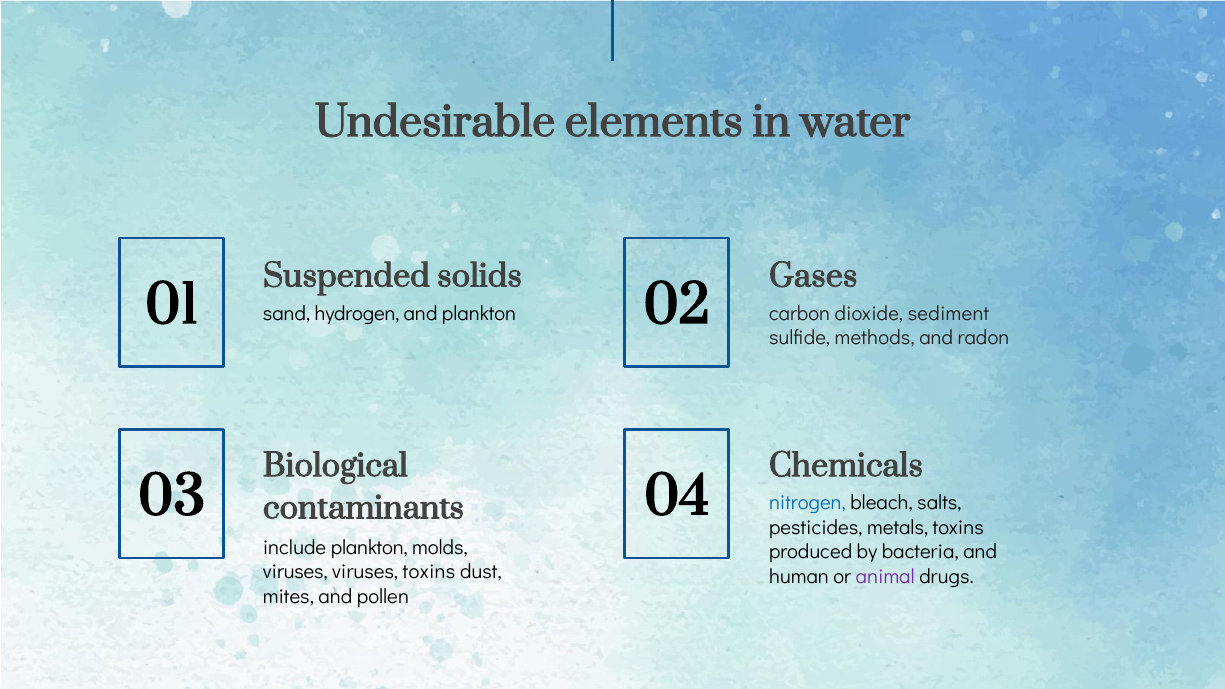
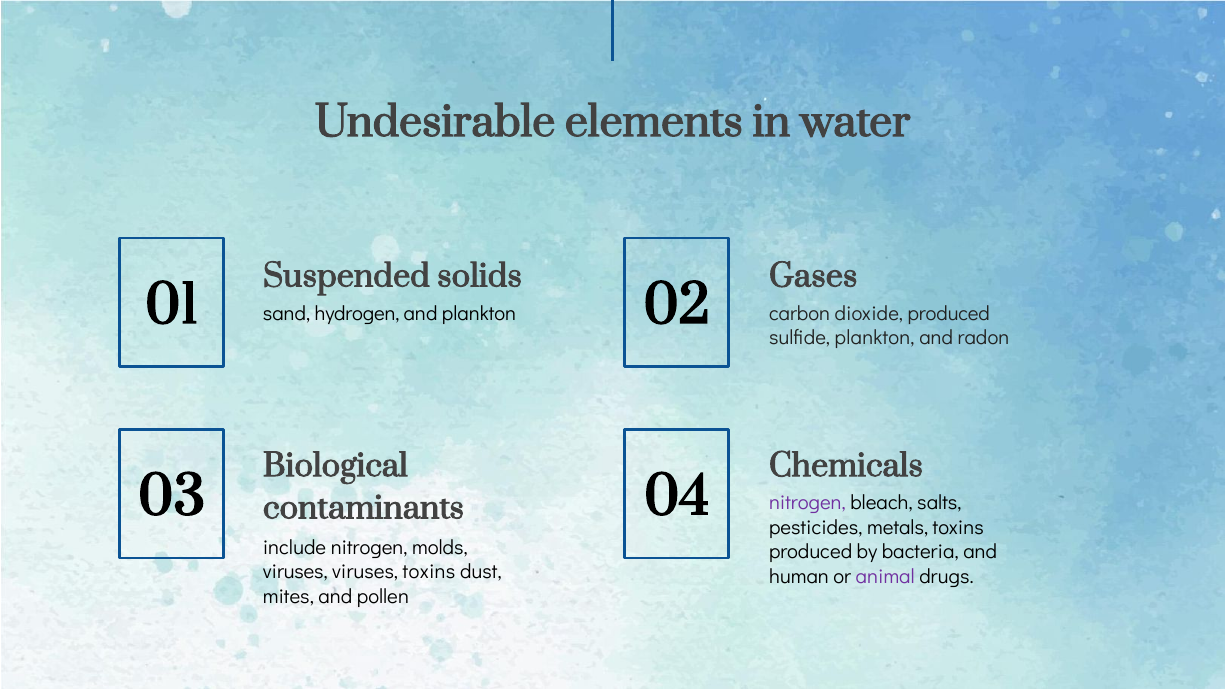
dioxide sediment: sediment -> produced
sulfide methods: methods -> plankton
nitrogen at (807, 503) colour: blue -> purple
include plankton: plankton -> nitrogen
